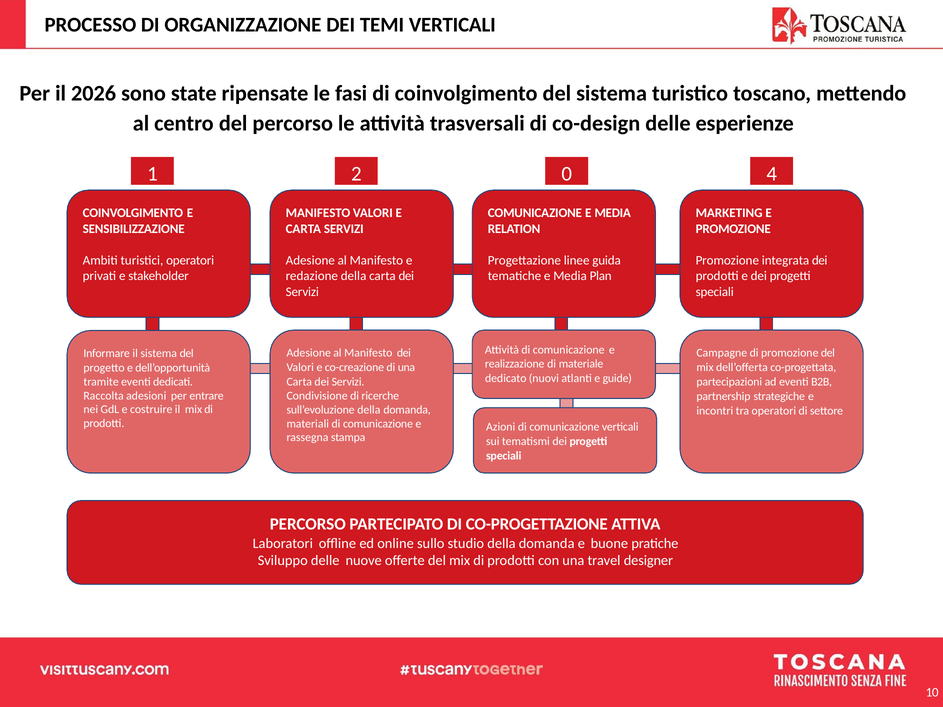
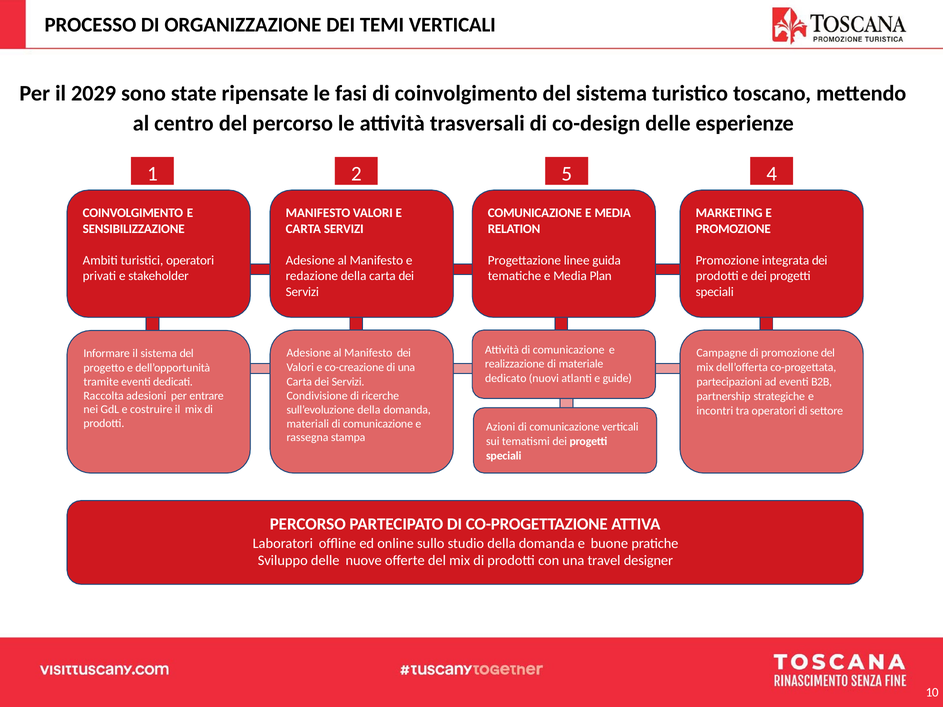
2026: 2026 -> 2029
0: 0 -> 5
